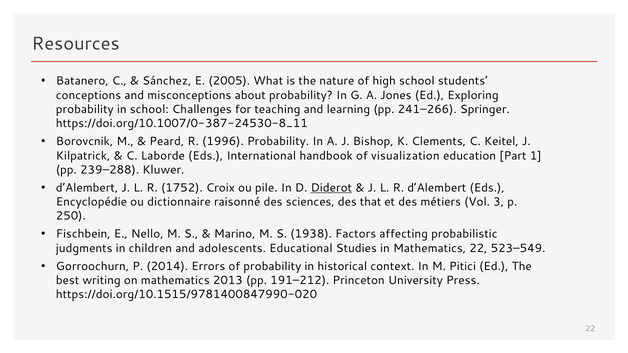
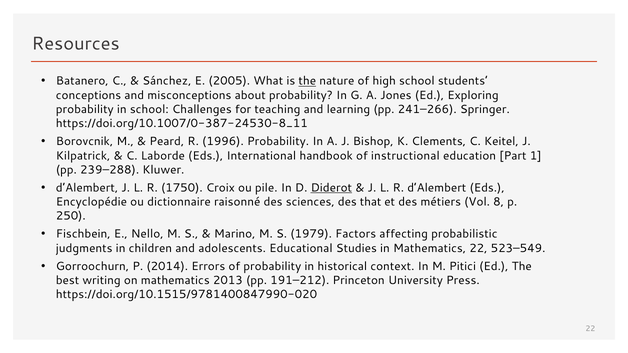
the at (307, 81) underline: none -> present
visualization: visualization -> instructional
1752: 1752 -> 1750
3: 3 -> 8
1938: 1938 -> 1979
